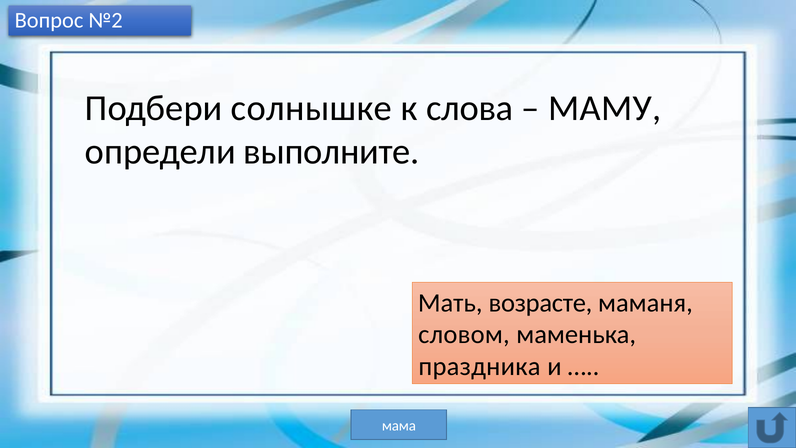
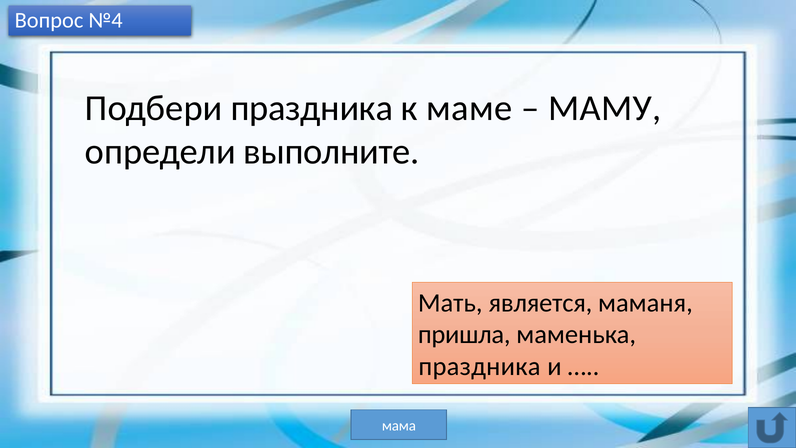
№2: №2 -> №4
Подбери солнышке: солнышке -> праздника
слова: слова -> маме
возрасте: возрасте -> является
словом: словом -> пришла
